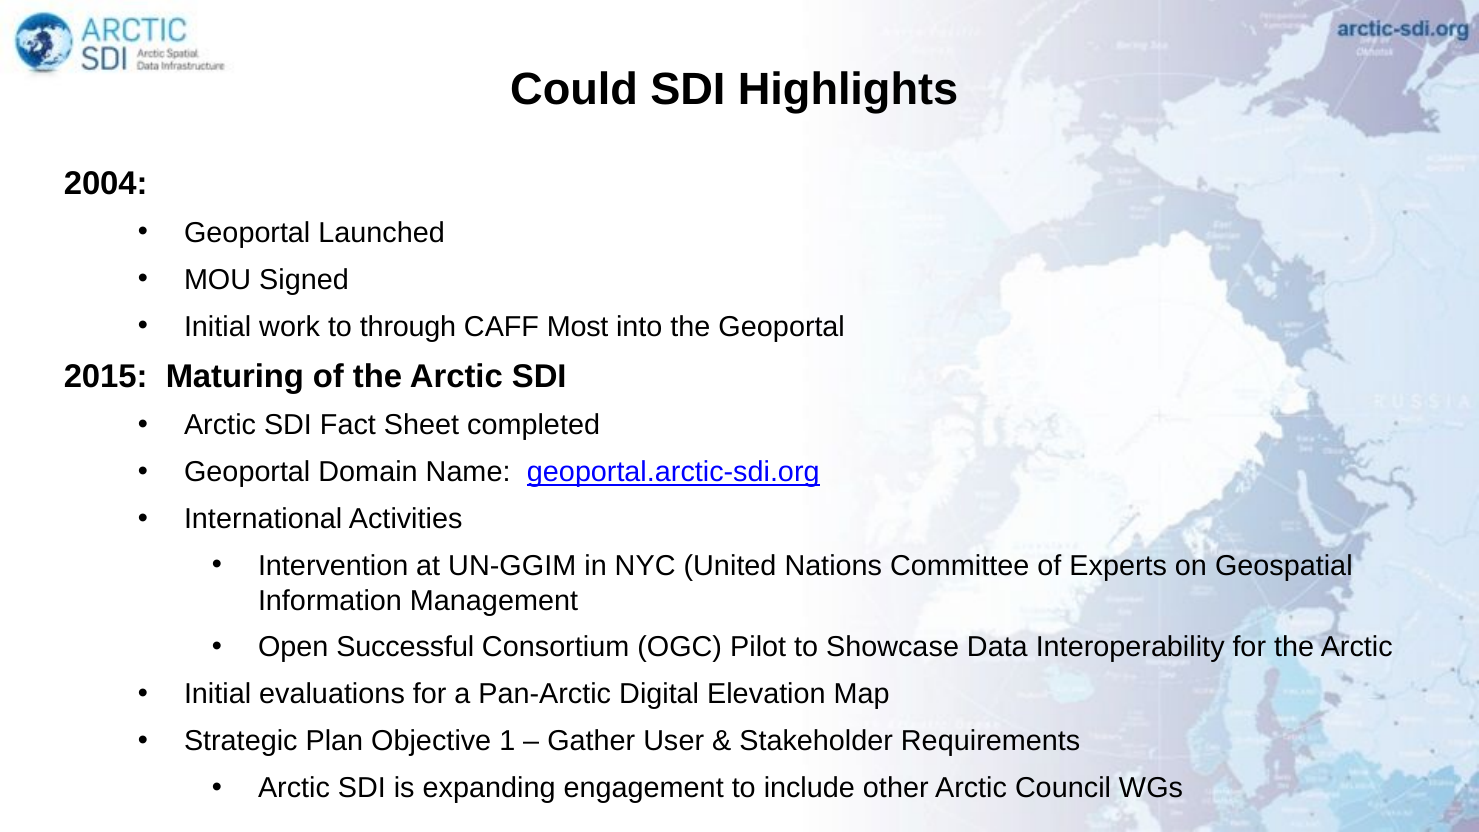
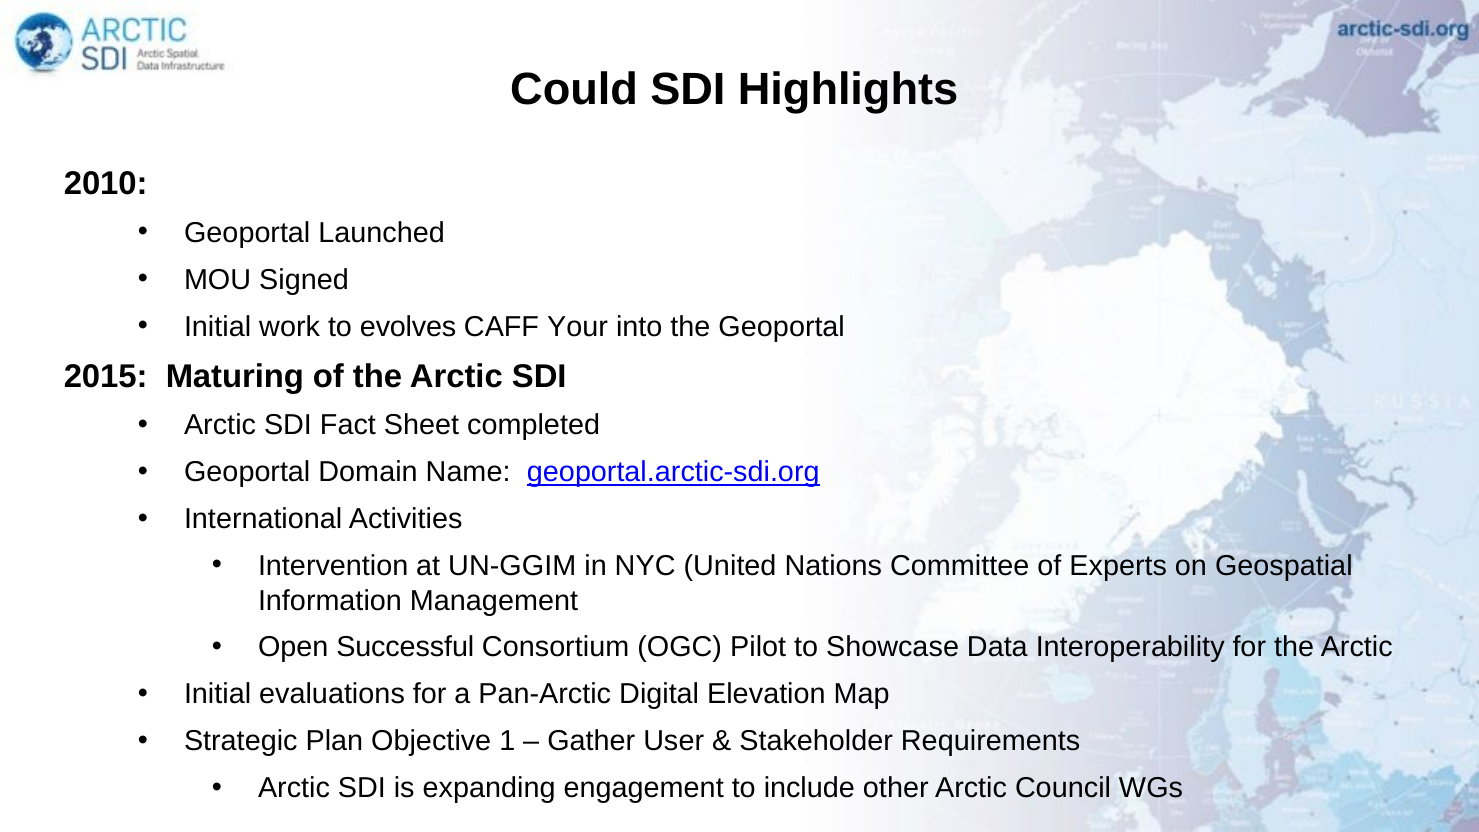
2004: 2004 -> 2010
through: through -> evolves
Most: Most -> Your
